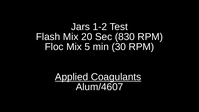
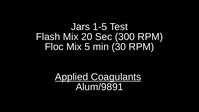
1-2: 1-2 -> 1-5
830: 830 -> 300
Alum/4607: Alum/4607 -> Alum/9891
